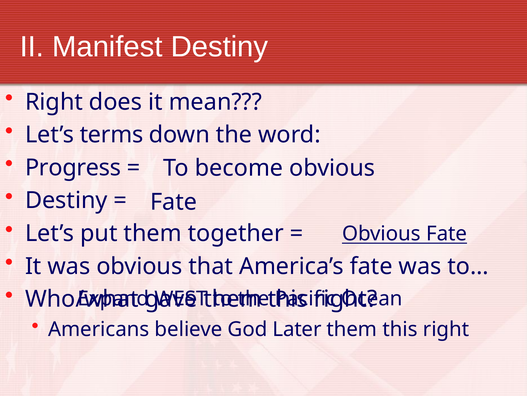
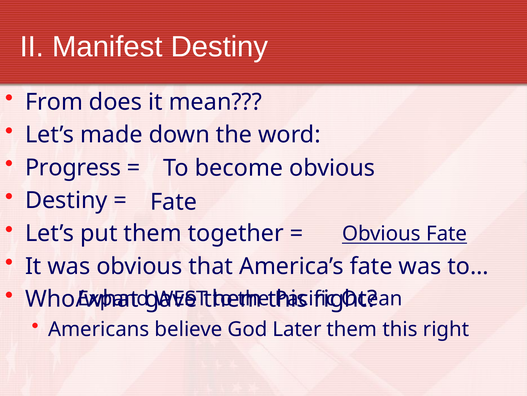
Right at (54, 102): Right -> From
terms: terms -> made
